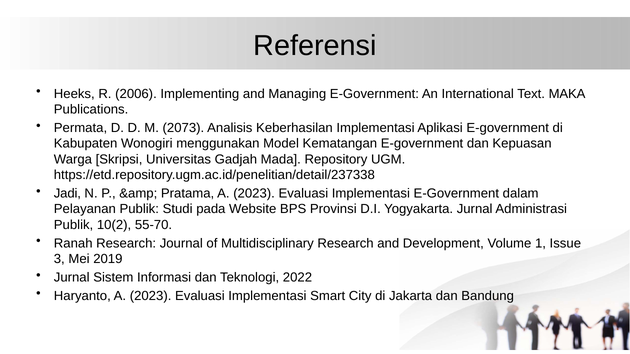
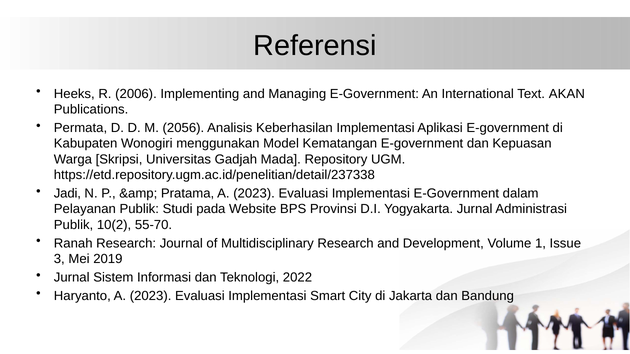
MAKA: MAKA -> AKAN
2073: 2073 -> 2056
